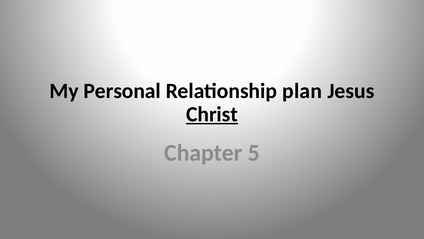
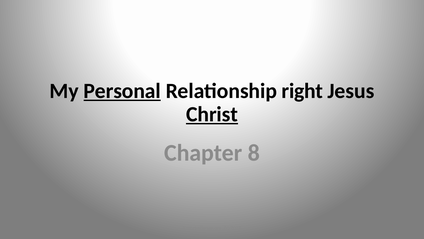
Personal underline: none -> present
plan: plan -> right
5: 5 -> 8
